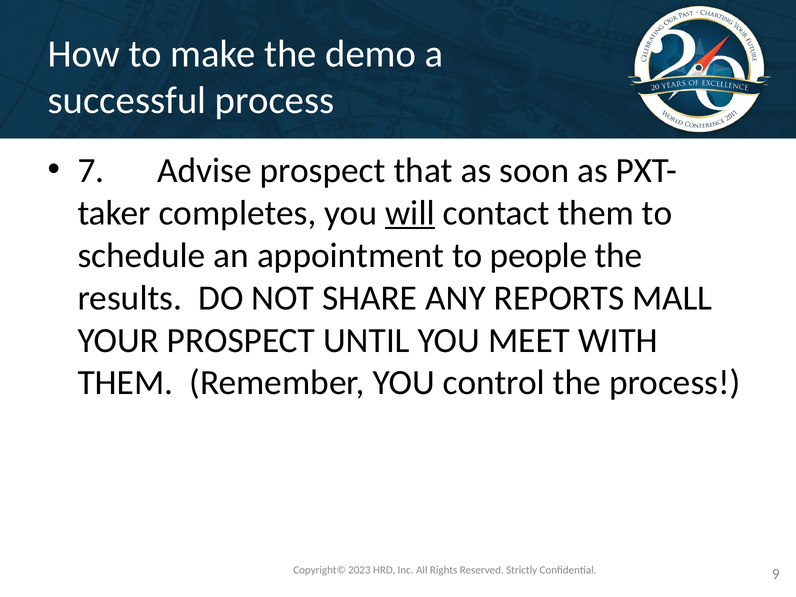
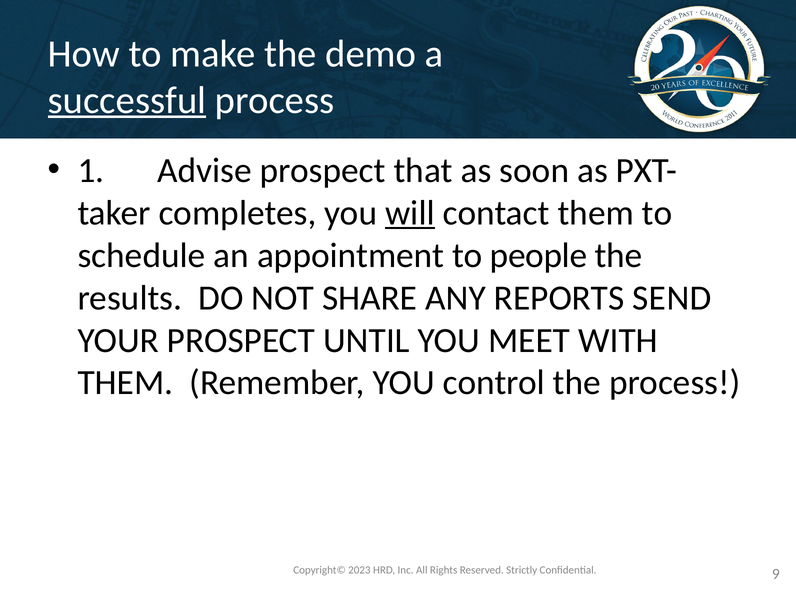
successful underline: none -> present
7: 7 -> 1
MALL: MALL -> SEND
